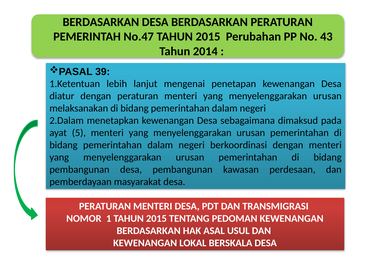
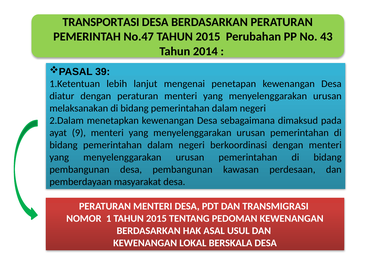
BERDASARKAN at (101, 22): BERDASARKAN -> TRANSPORTASI
5: 5 -> 9
